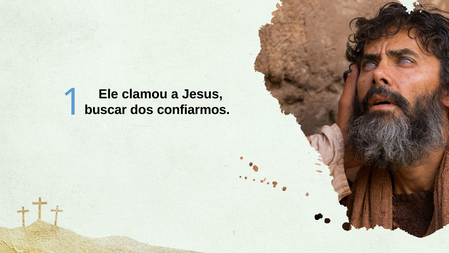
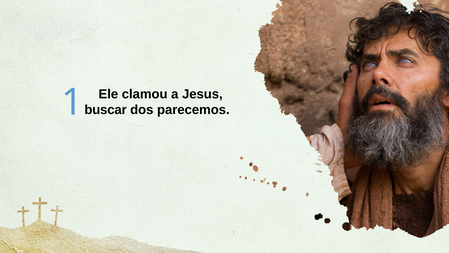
confiarmos: confiarmos -> parecemos
